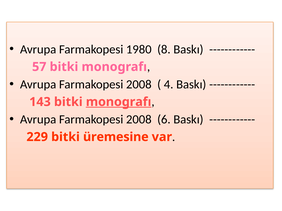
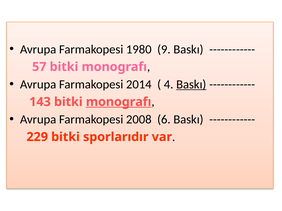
8: 8 -> 9
2008 at (139, 85): 2008 -> 2014
Baskı at (191, 85) underline: none -> present
üremesine: üremesine -> sporlarıdır
